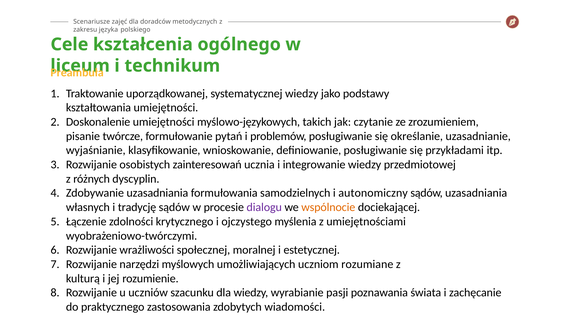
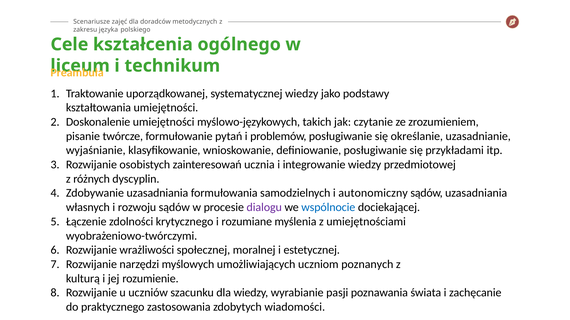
tradycję: tradycję -> rozwoju
wspólnocie colour: orange -> blue
ojczystego: ojczystego -> rozumiane
rozumiane: rozumiane -> poznanych
